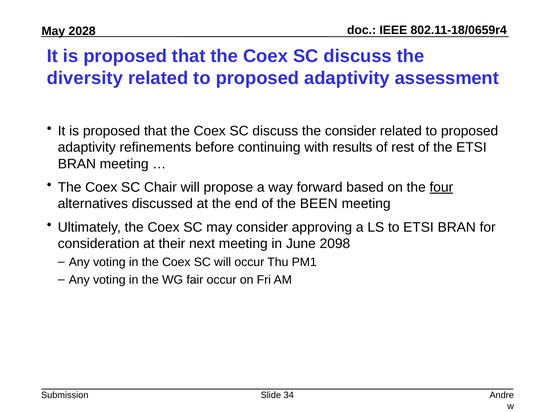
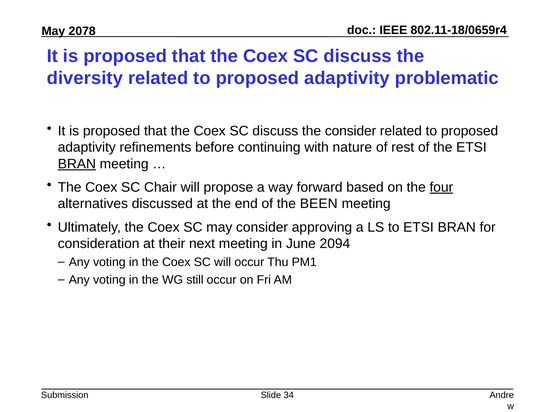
2028: 2028 -> 2078
assessment: assessment -> problematic
results: results -> nature
BRAN at (77, 164) underline: none -> present
2098: 2098 -> 2094
fair: fair -> still
